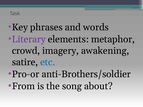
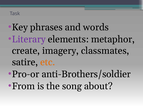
crowd: crowd -> create
awakening: awakening -> classmates
etc colour: blue -> orange
